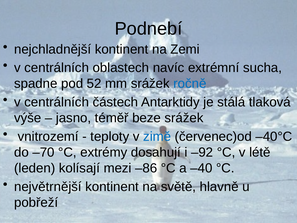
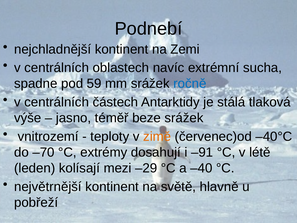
52: 52 -> 59
zimě colour: blue -> orange
–92: –92 -> –91
–86: –86 -> –29
